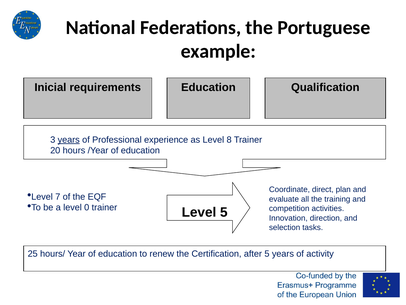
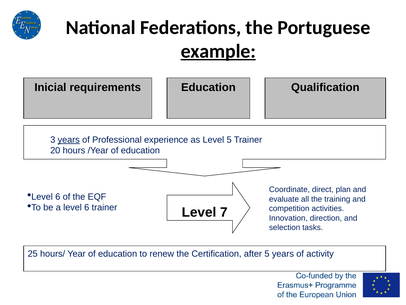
example underline: none -> present
Level 8: 8 -> 5
7 at (58, 196): 7 -> 6
level 0: 0 -> 6
Level 5: 5 -> 7
